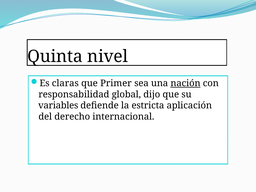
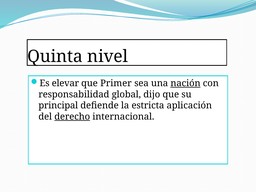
claras: claras -> elevar
variables: variables -> principal
derecho underline: none -> present
